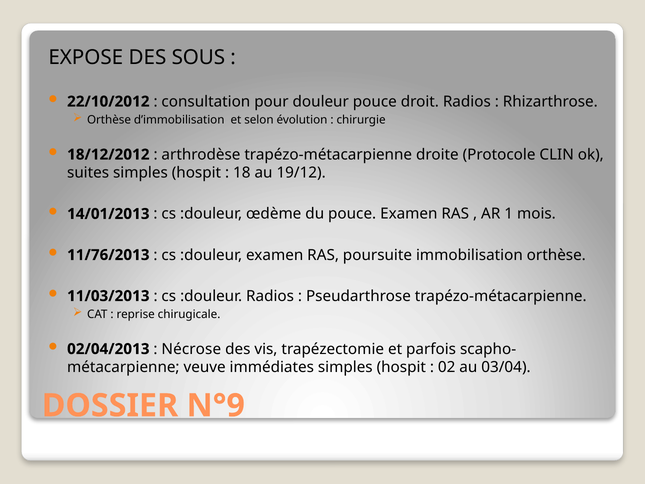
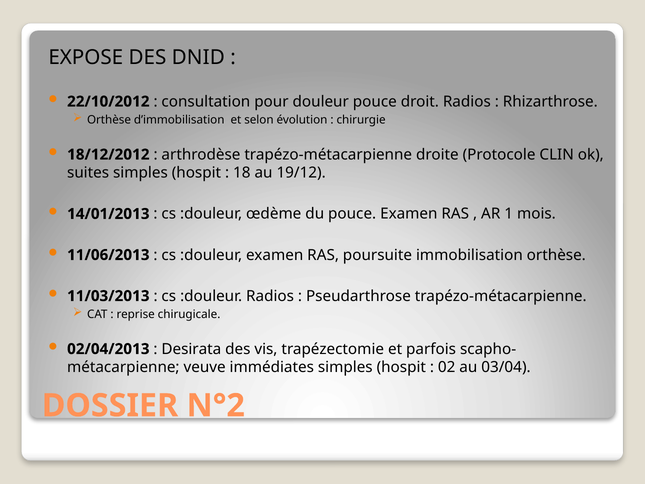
SOUS: SOUS -> DNID
11/76/2013: 11/76/2013 -> 11/06/2013
Nécrose: Nécrose -> Desirata
N°9: N°9 -> N°2
